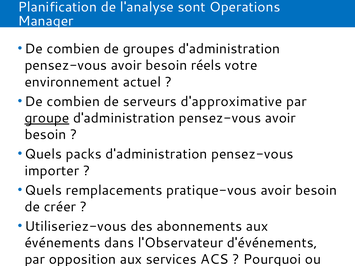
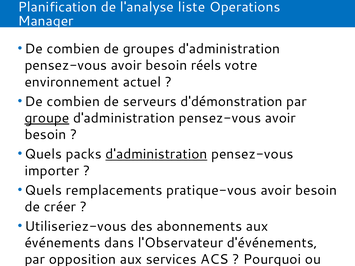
sont: sont -> liste
d'approximative: d'approximative -> d'démonstration
d'administration at (156, 154) underline: none -> present
